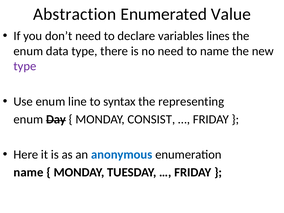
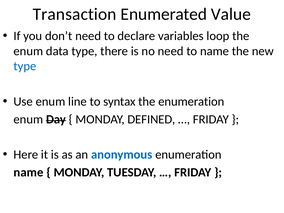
Abstraction: Abstraction -> Transaction
lines: lines -> loop
type at (25, 66) colour: purple -> blue
the representing: representing -> enumeration
CONSIST: CONSIST -> DEFINED
